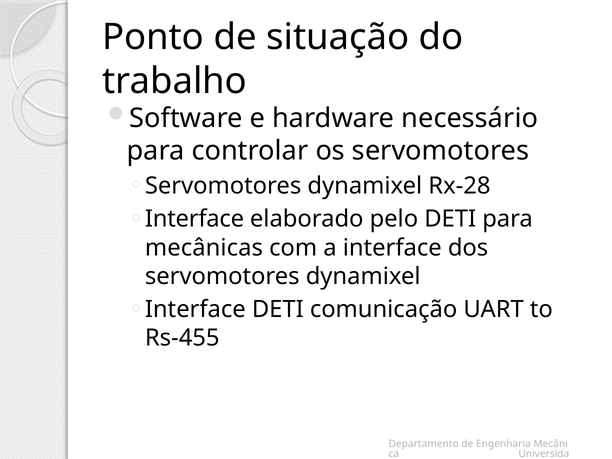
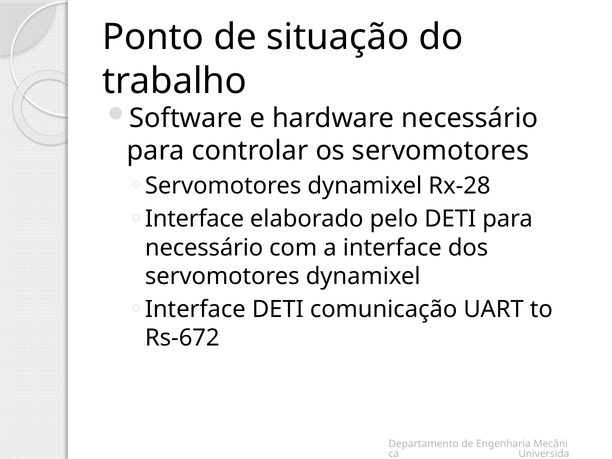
mecânicas at (204, 248): mecânicas -> necessário
Rs-455: Rs-455 -> Rs-672
